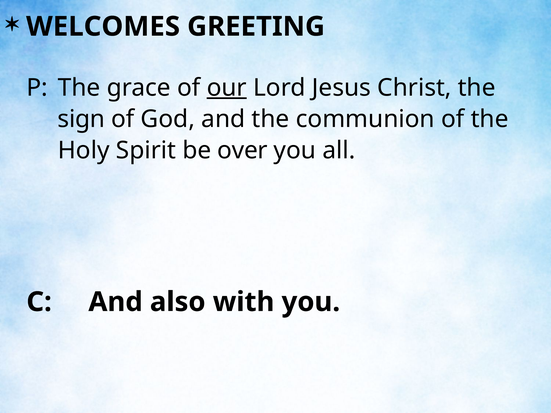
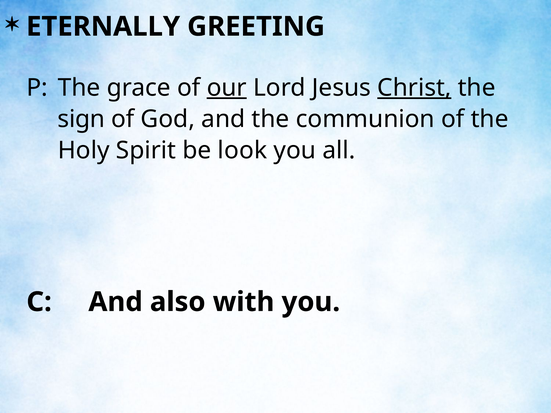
WELCOMES: WELCOMES -> ETERNALLY
Christ underline: none -> present
over: over -> look
